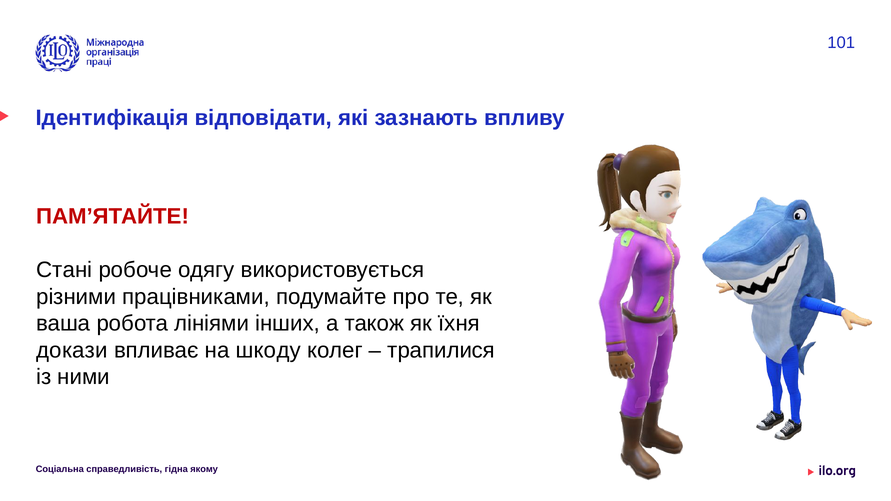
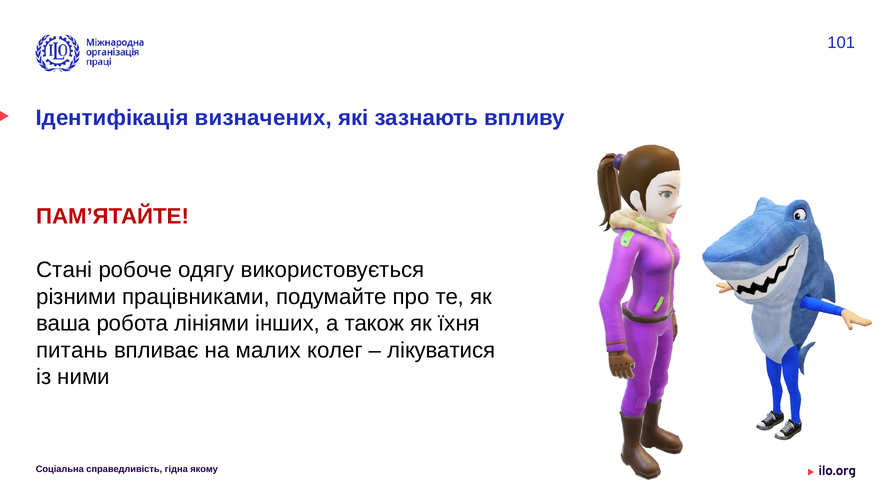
відповідати: відповідати -> визначених
докази: докази -> питань
шкоду: шкоду -> малих
трапилися: трапилися -> лікуватися
